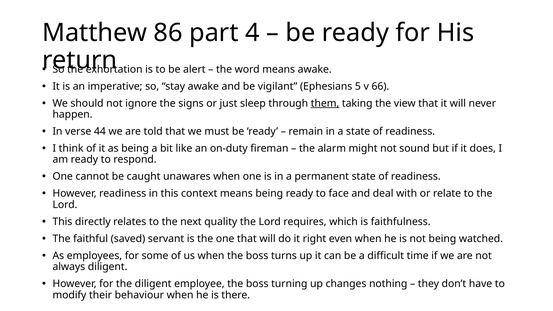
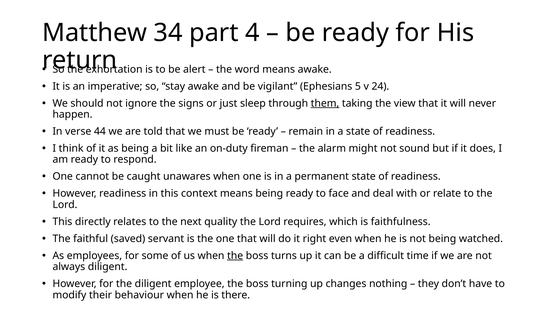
86: 86 -> 34
66: 66 -> 24
the at (235, 256) underline: none -> present
